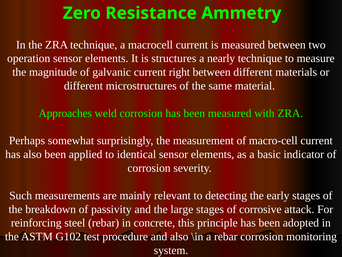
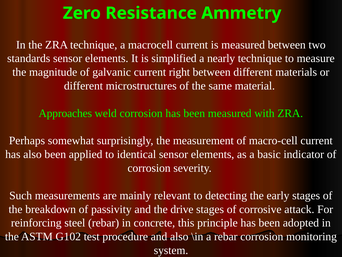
operation: operation -> standards
structures: structures -> simplified
large: large -> drive
